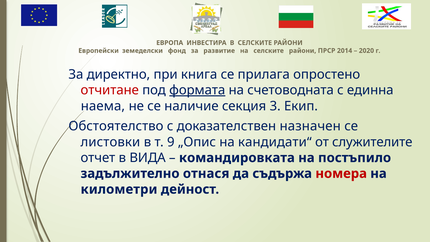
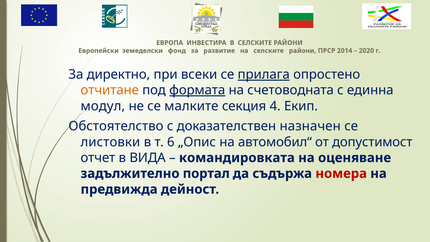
книга: книга -> всеки
прилага underline: none -> present
отчитане colour: red -> orange
наема: наема -> модул
наличие: наличие -> малките
3: 3 -> 4
9: 9 -> 6
кандидати“: кандидати“ -> автомобил“
служителите: служителите -> допустимост
постъпило: постъпило -> оценяване
отнася: отнася -> портал
километри: километри -> предвижда
